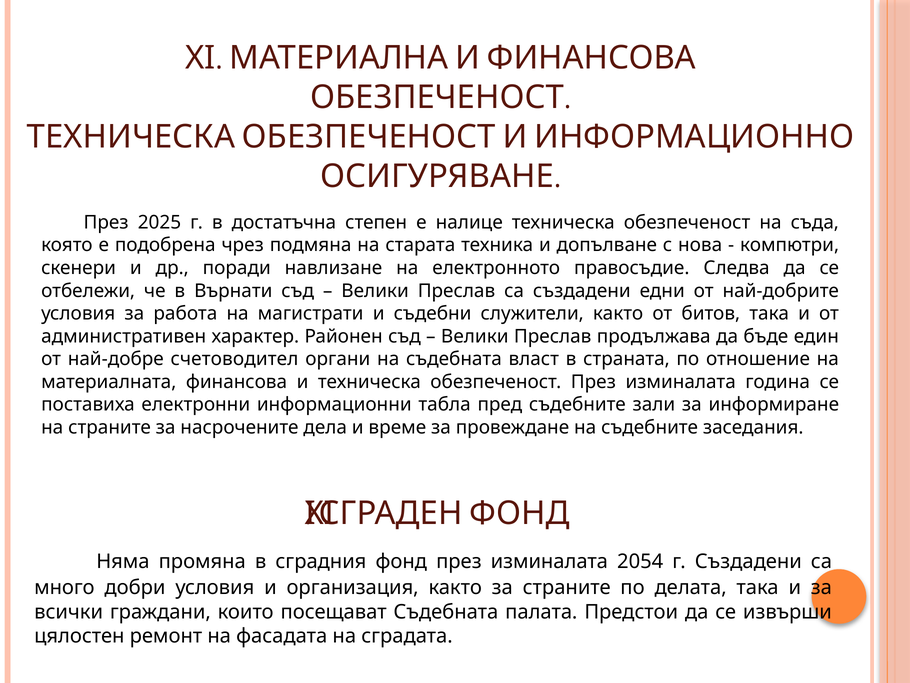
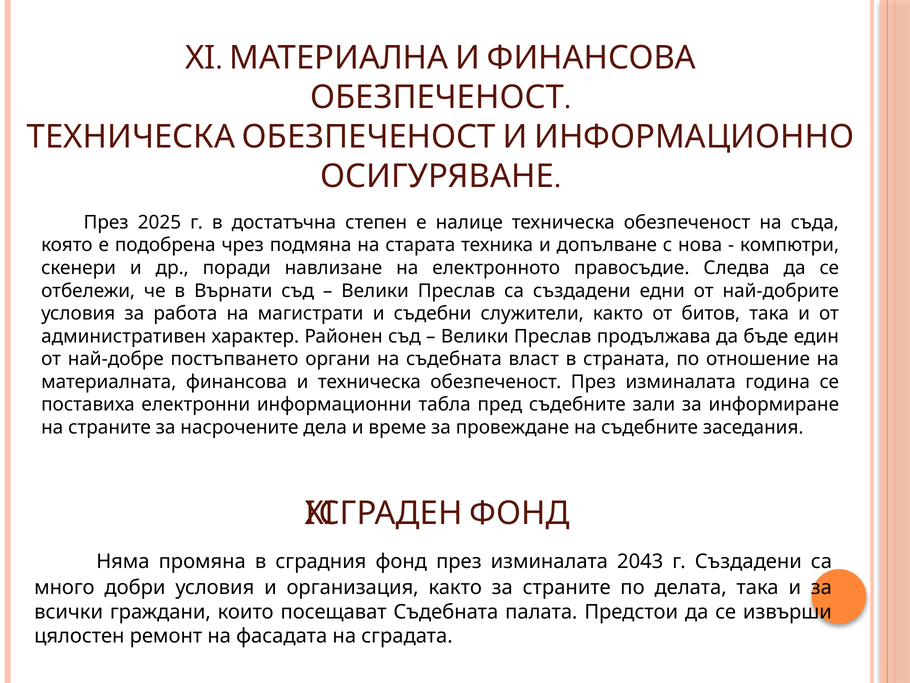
счетоводител: счетоводител -> постъпването
2054: 2054 -> 2043
